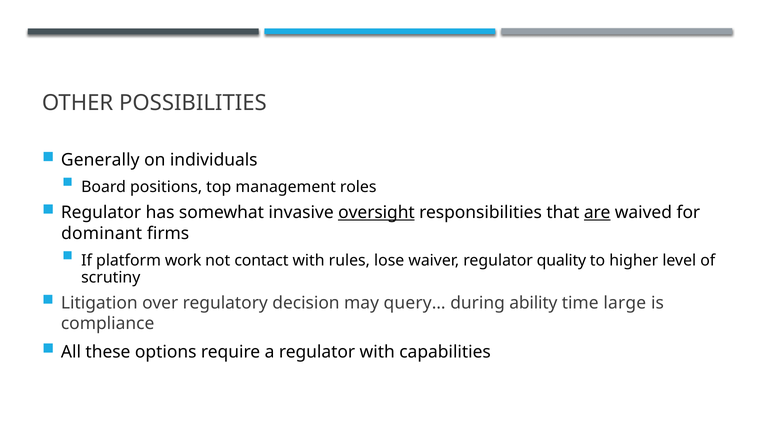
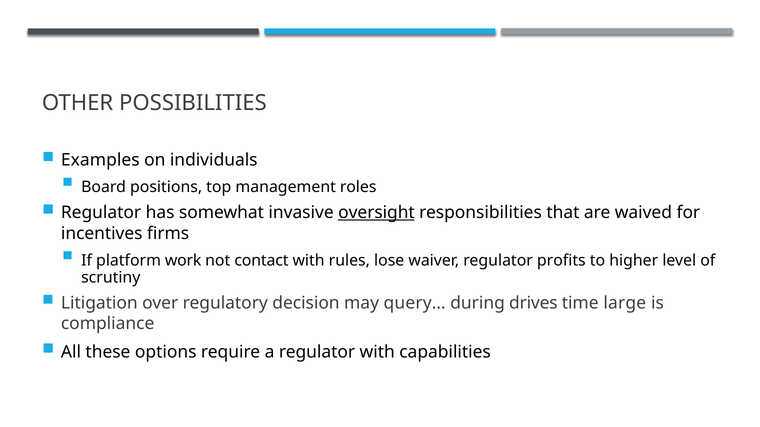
Generally: Generally -> Examples
are underline: present -> none
dominant: dominant -> incentives
quality: quality -> profits
ability: ability -> drives
